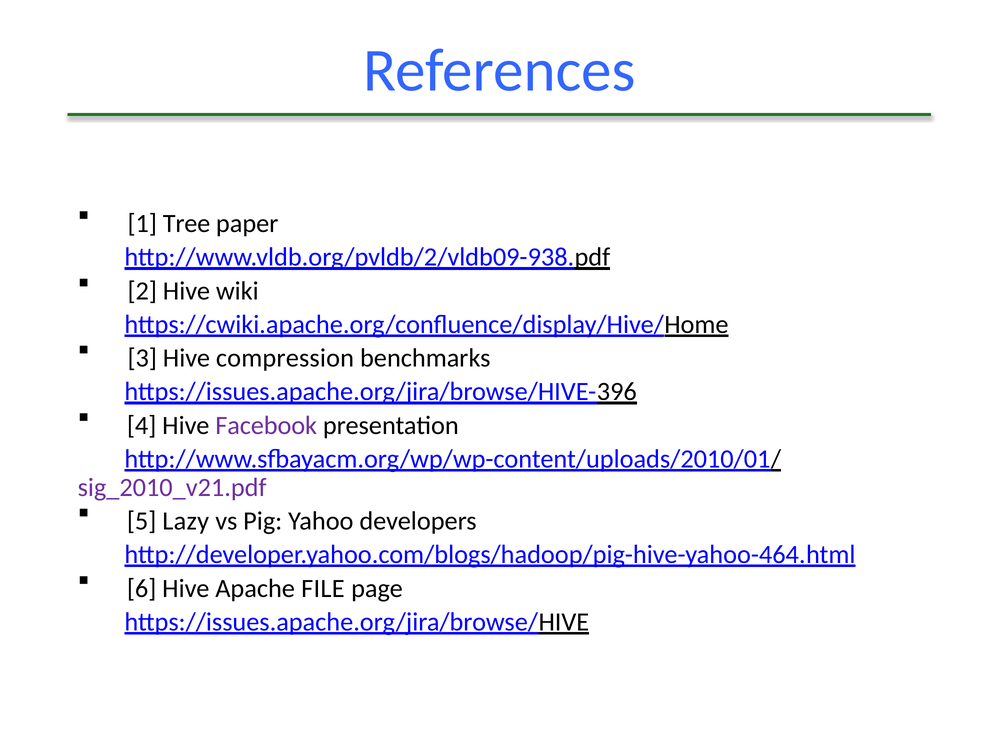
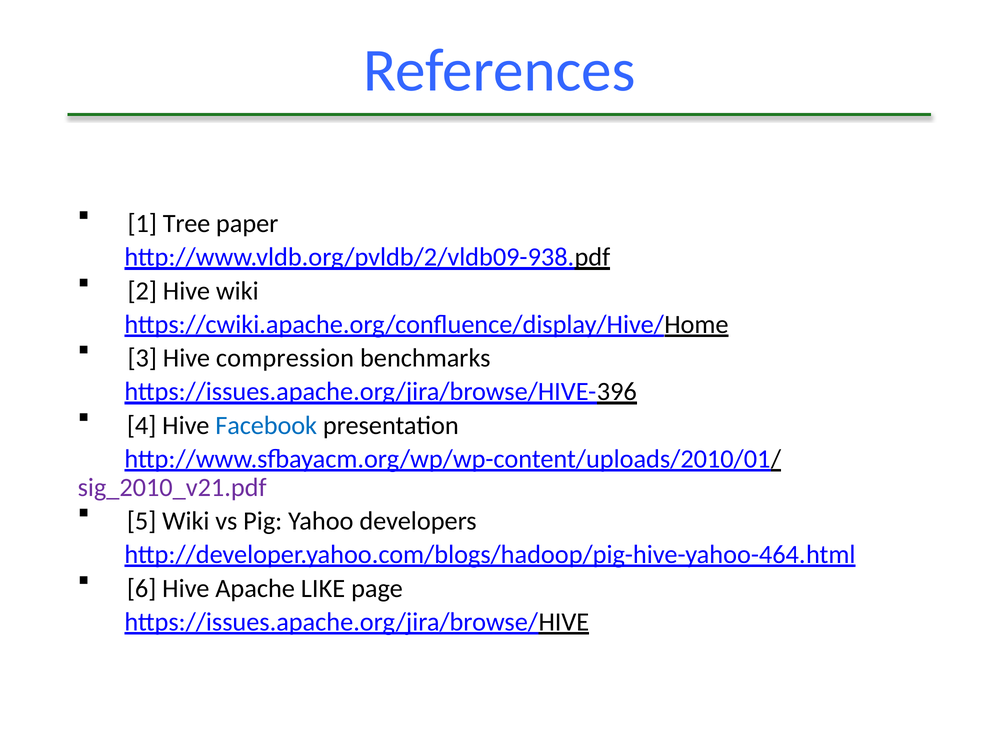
Facebook colour: purple -> blue
5 Lazy: Lazy -> Wiki
FILE: FILE -> LIKE
